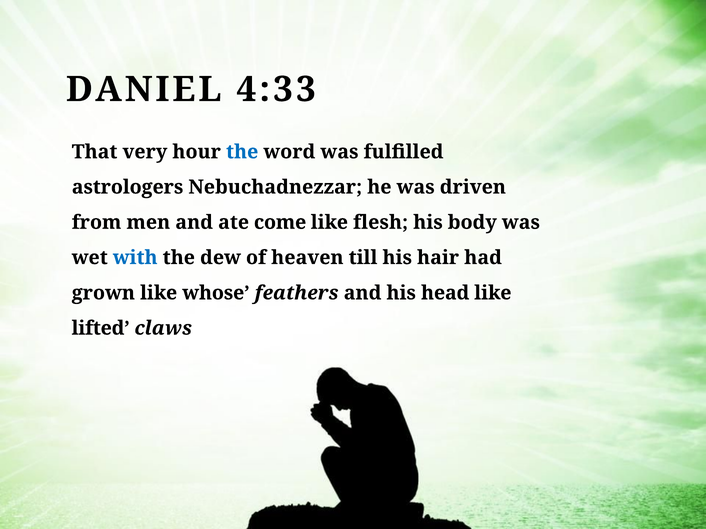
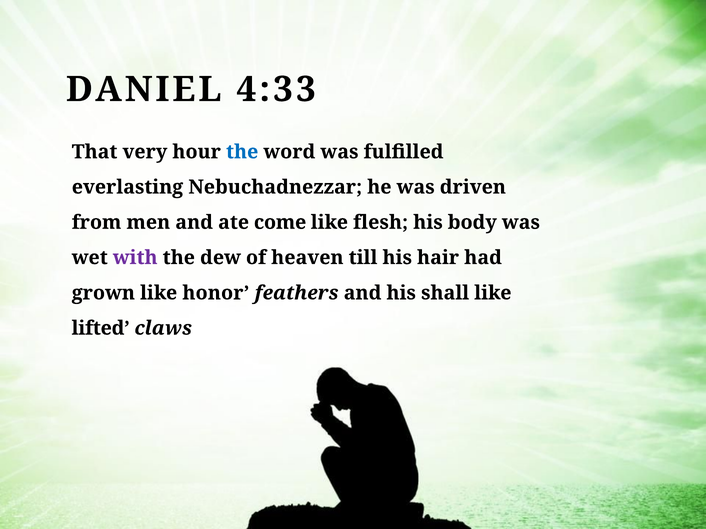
astrologers: astrologers -> everlasting
with colour: blue -> purple
whose: whose -> honor
head: head -> shall
